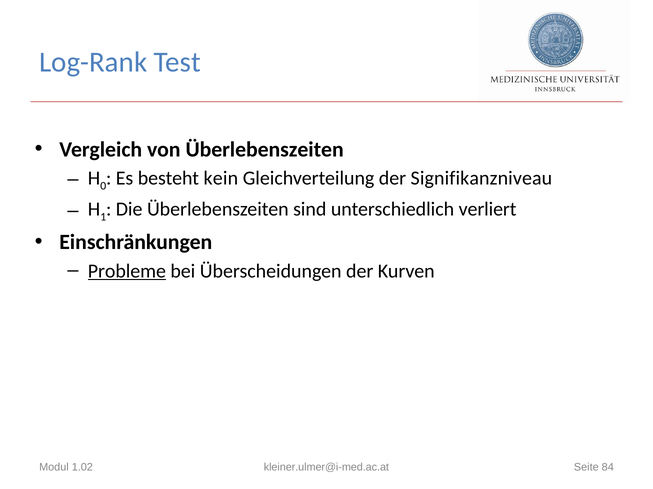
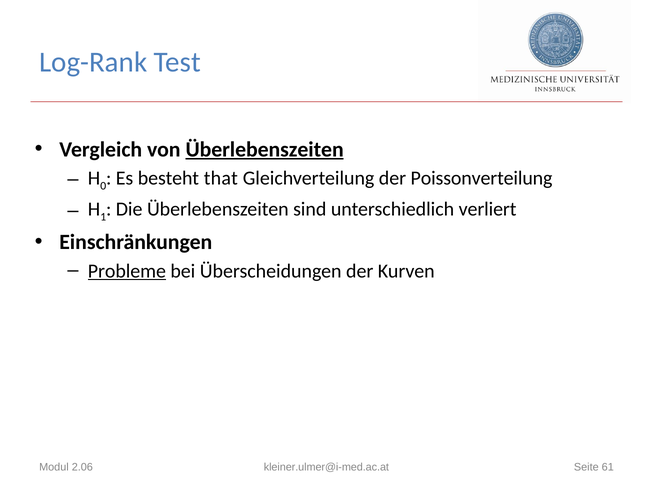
Überlebenszeiten at (265, 150) underline: none -> present
kein: kein -> that
Signifikanzniveau: Signifikanzniveau -> Poissonverteilung
1.02: 1.02 -> 2.06
84: 84 -> 61
